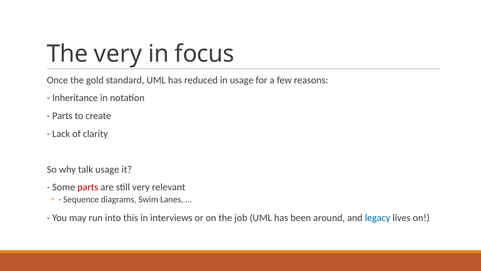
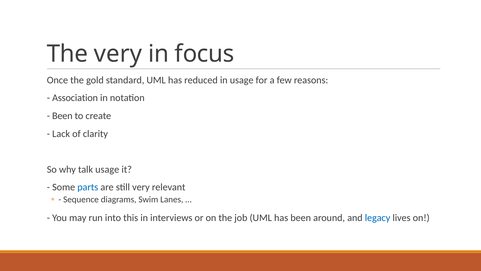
Inheritance: Inheritance -> Association
Parts at (62, 116): Parts -> Been
parts at (88, 187) colour: red -> blue
